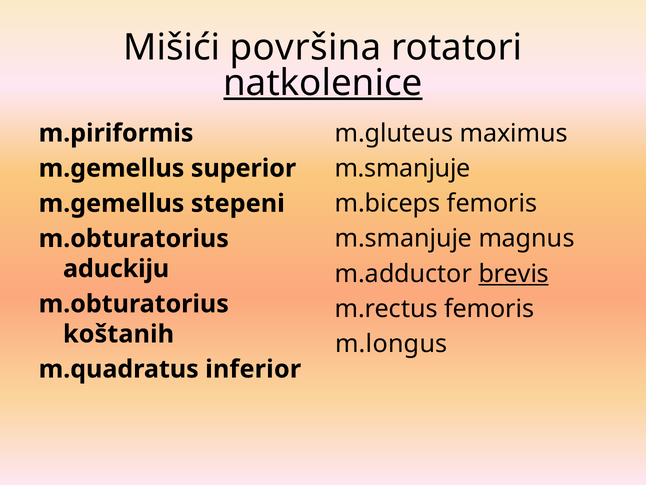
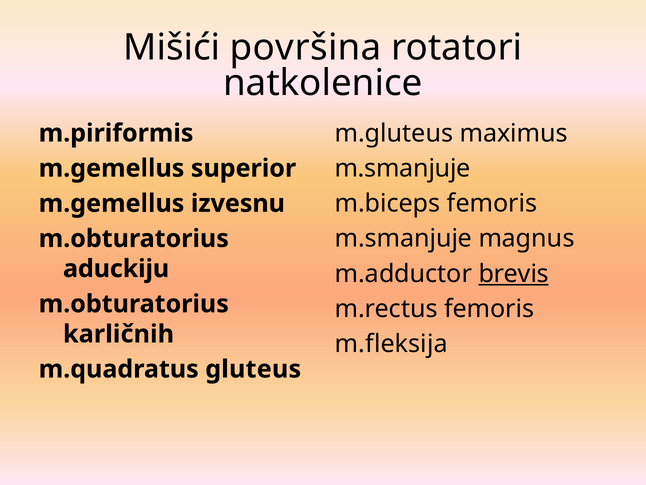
natkolenice underline: present -> none
stepeni: stepeni -> izvesnu
koštanih: koštanih -> karličnih
m.longus: m.longus -> m.fleksija
inferior: inferior -> gluteus
